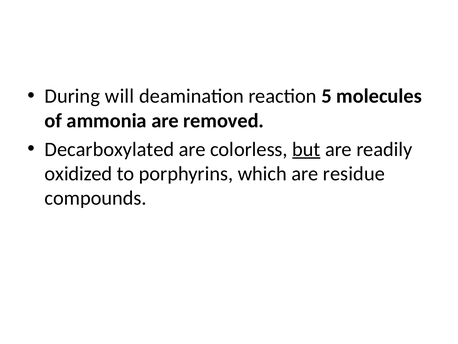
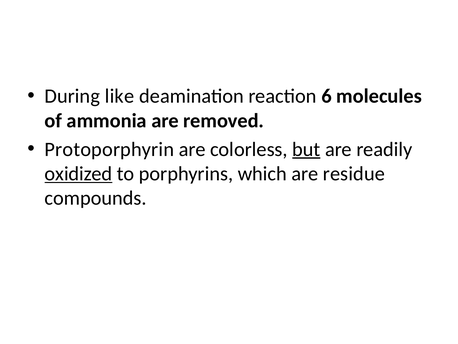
will: will -> like
5: 5 -> 6
Decarboxylated: Decarboxylated -> Protoporphyrin
oxidized underline: none -> present
